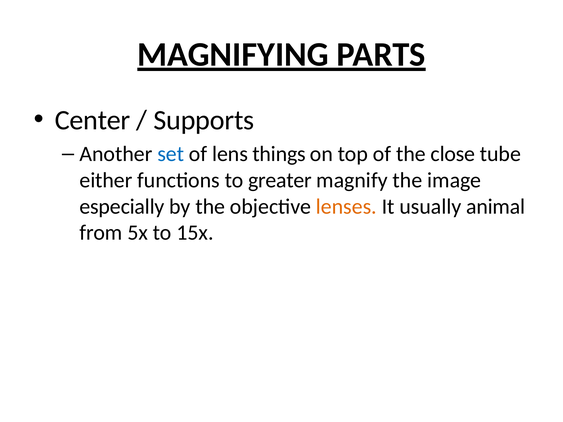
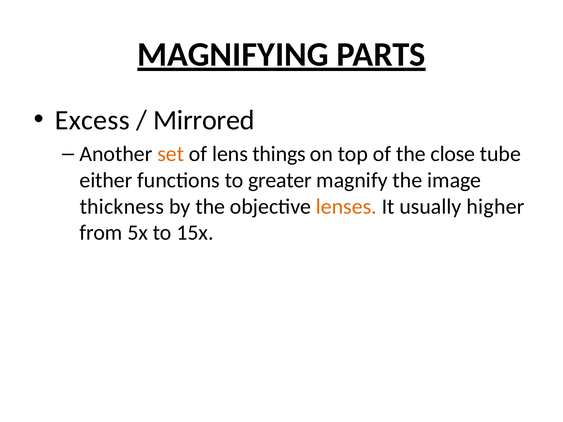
Center: Center -> Excess
Supports: Supports -> Mirrored
set colour: blue -> orange
especially: especially -> thickness
animal: animal -> higher
